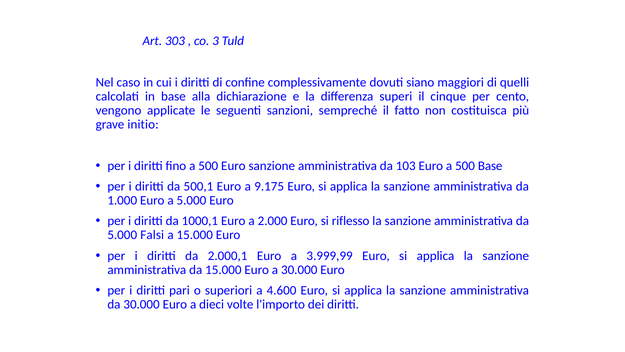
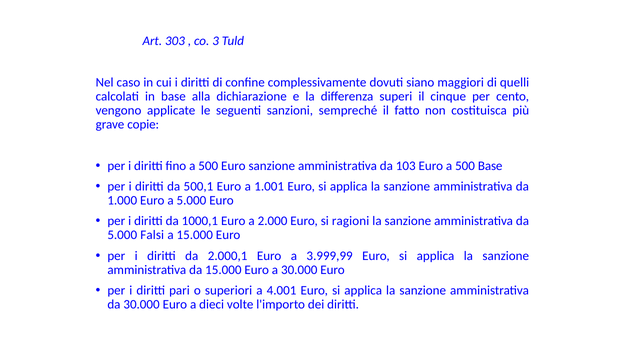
initio: initio -> copie
9.175: 9.175 -> 1.001
riflesso: riflesso -> ragioni
4.600: 4.600 -> 4.001
